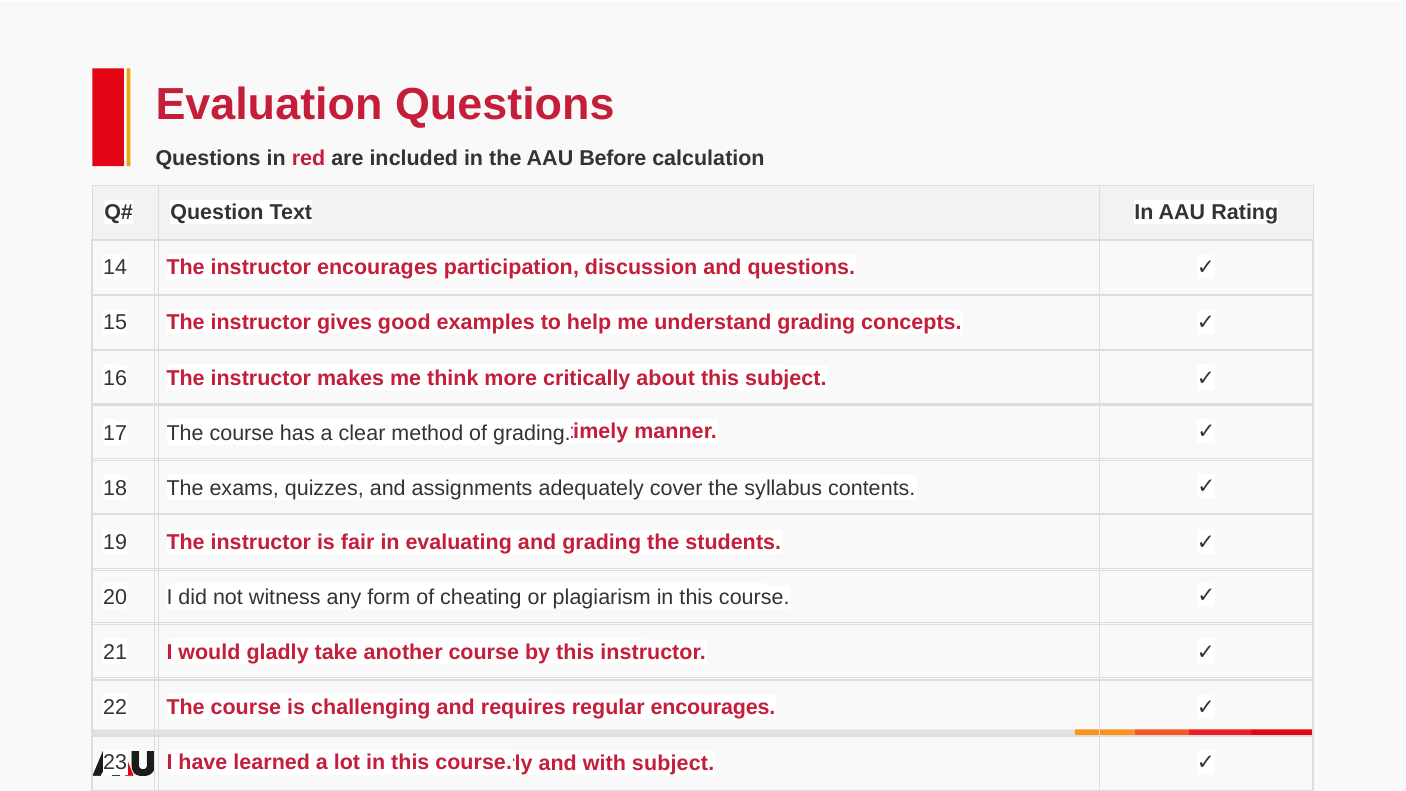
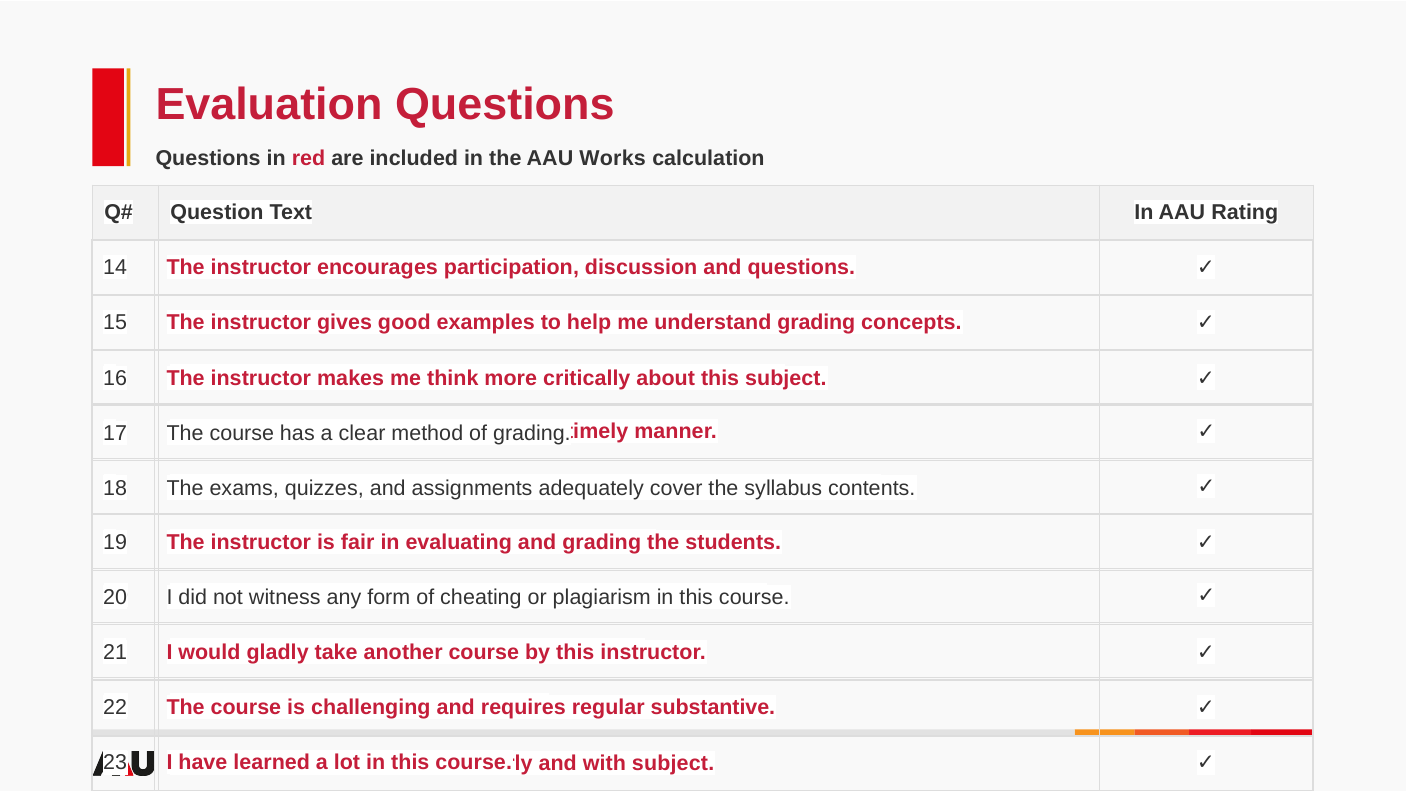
Before: Before -> Works
regular encourages: encourages -> substantive
